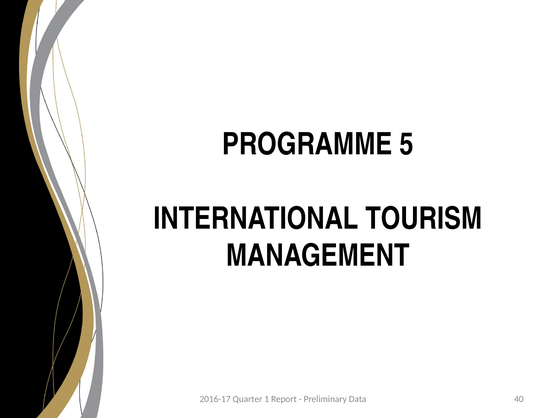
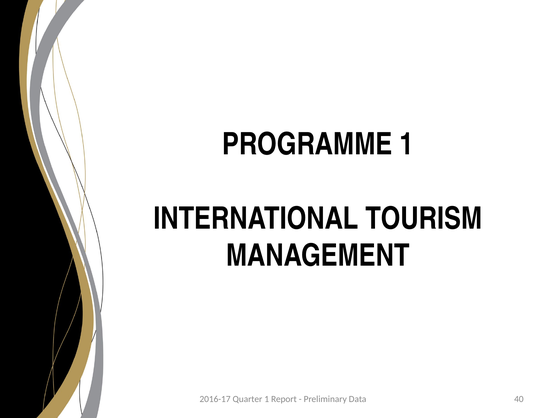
PROGRAMME 5: 5 -> 1
